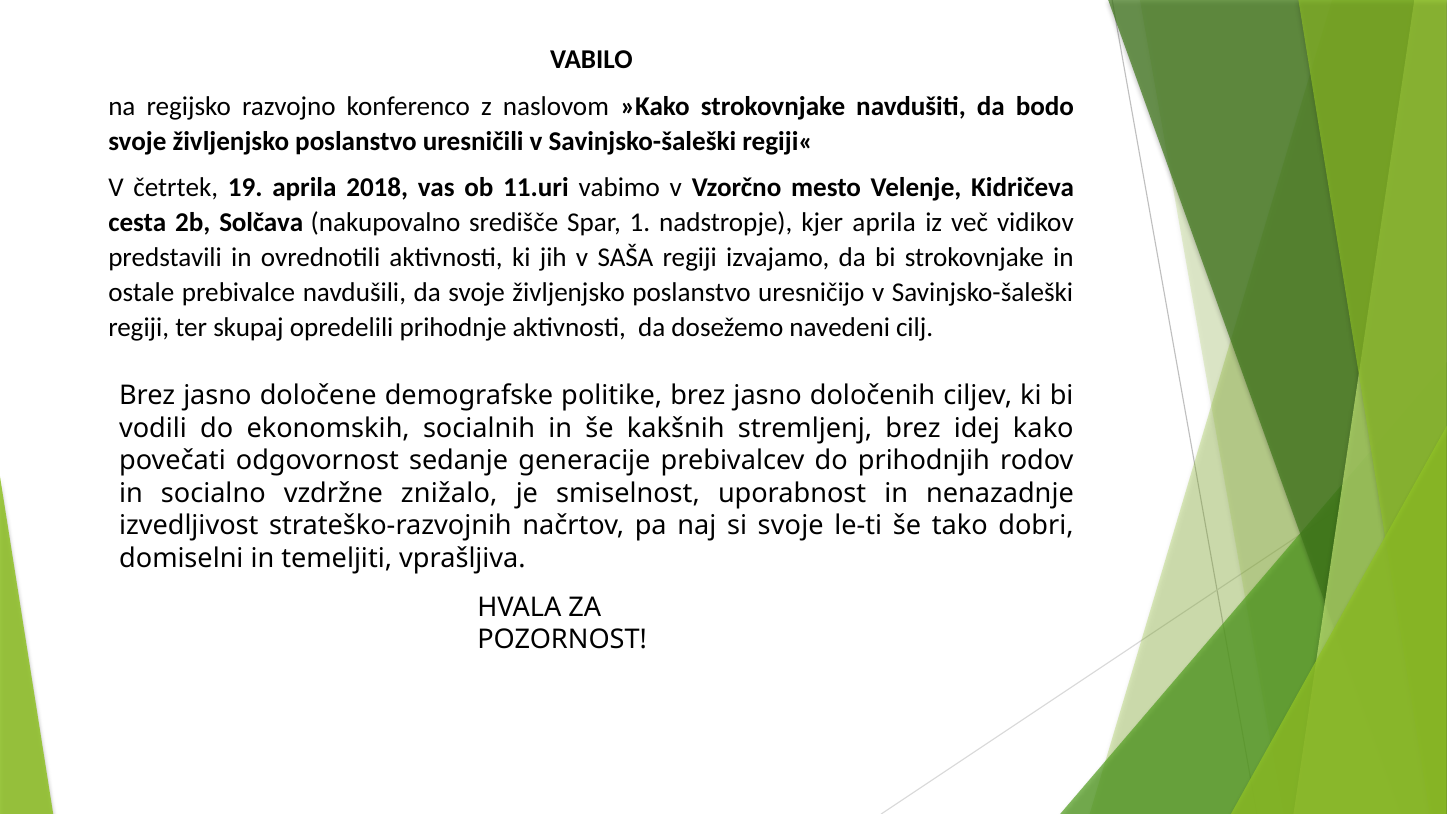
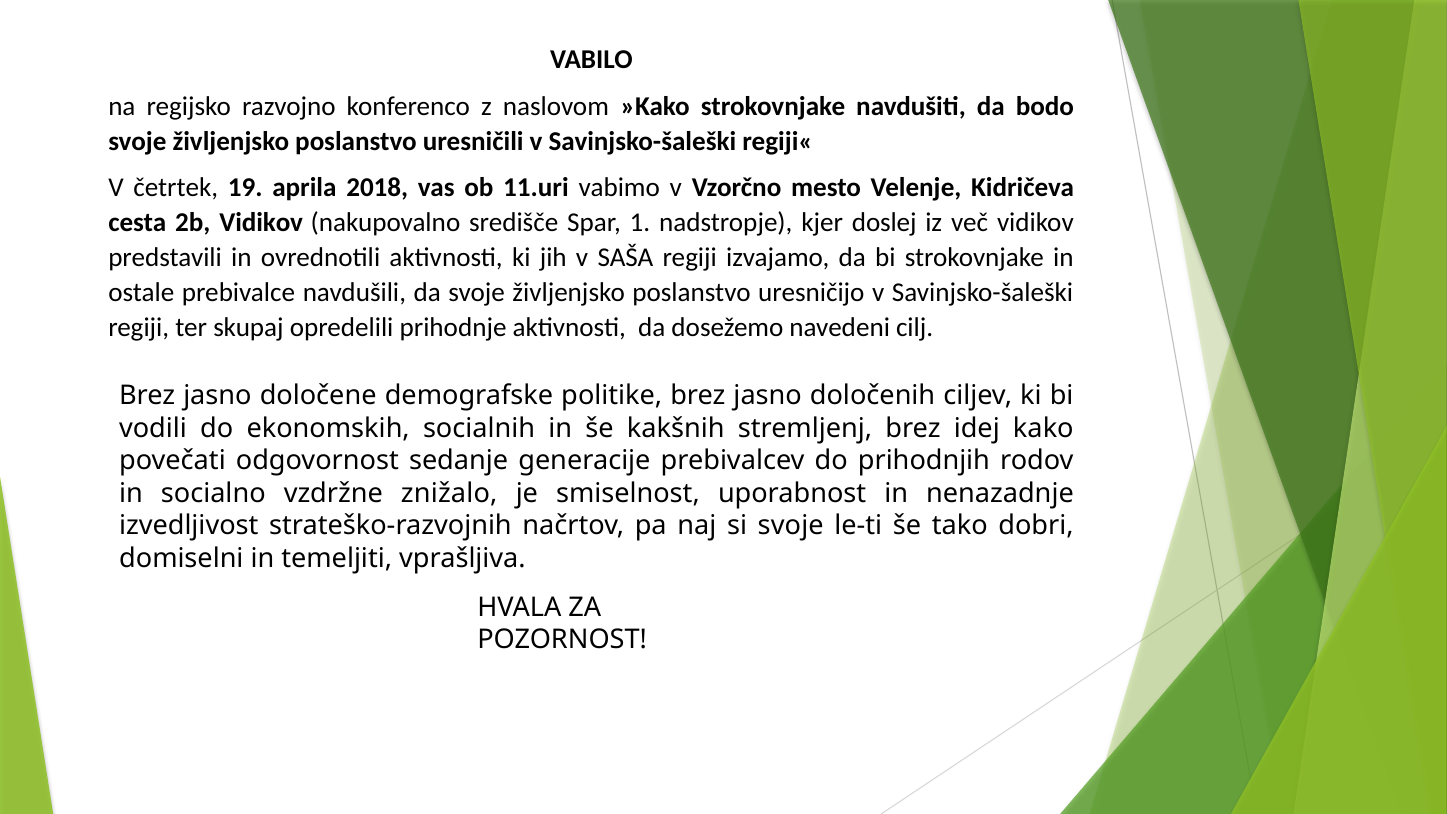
2b Solčava: Solčava -> Vidikov
kjer aprila: aprila -> doslej
